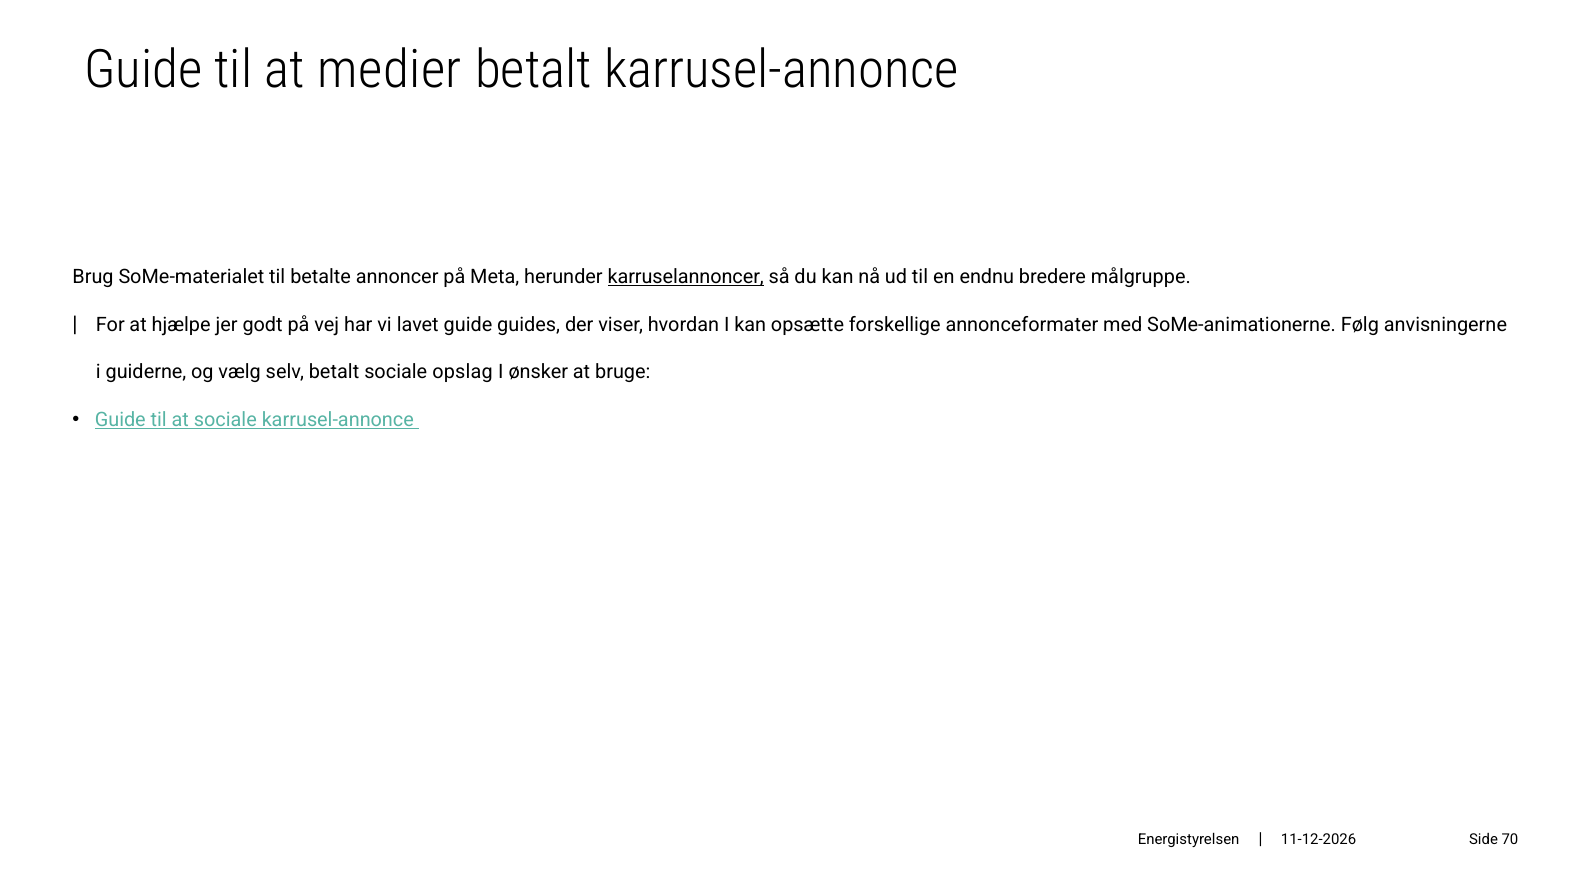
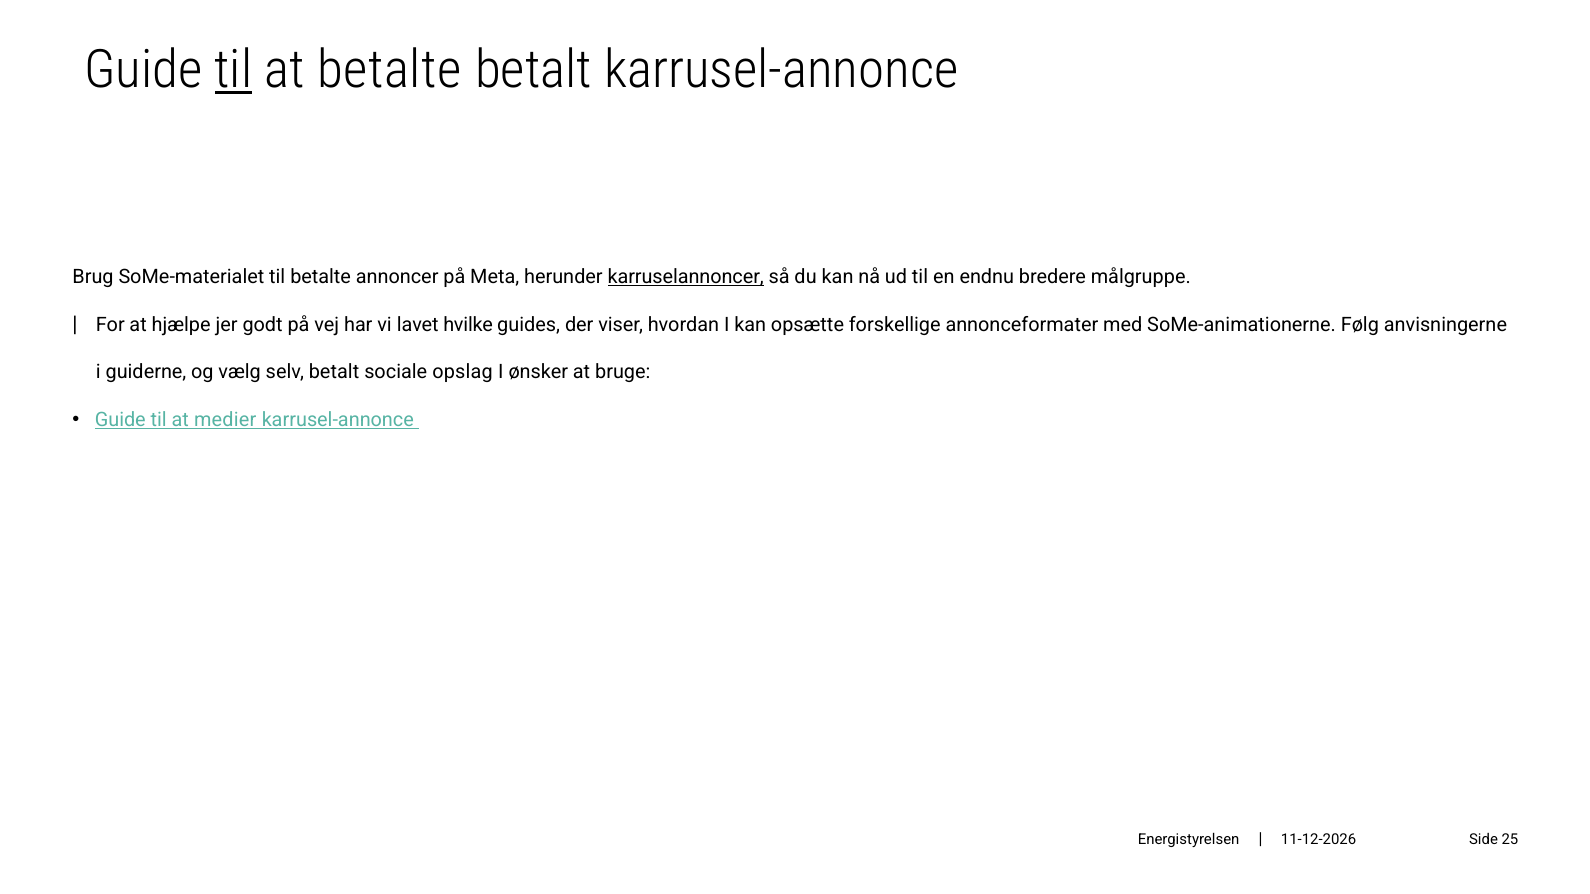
til at (233, 70) underline: none -> present
at medier: medier -> betalte
lavet guide: guide -> hvilke
at sociale: sociale -> medier
70: 70 -> 25
